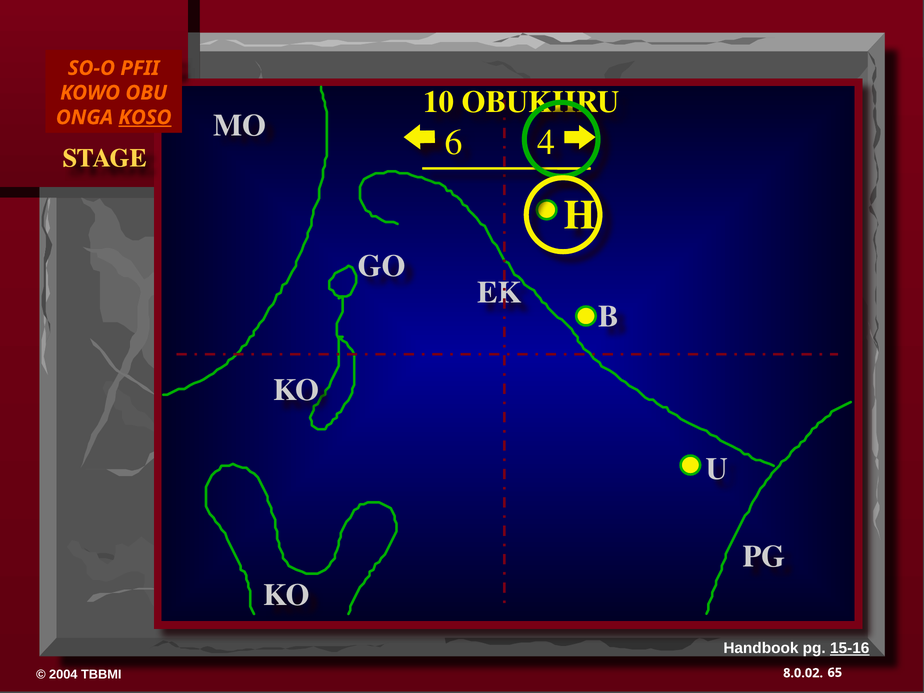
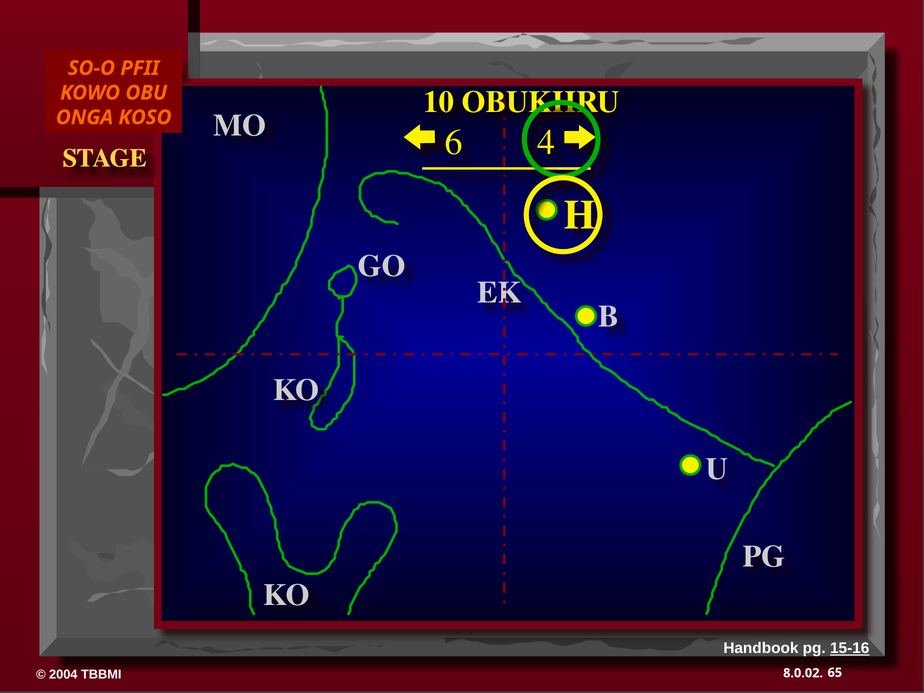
KOSO underline: present -> none
